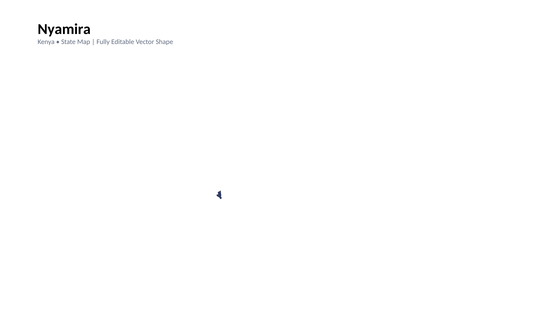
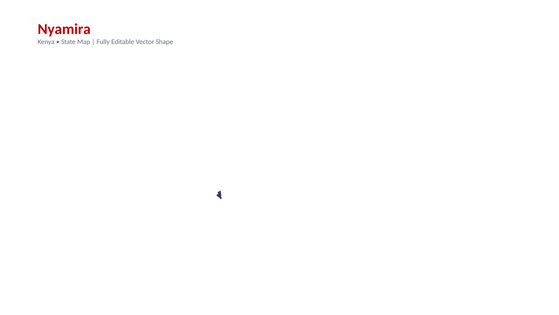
Nyamira colour: black -> red
